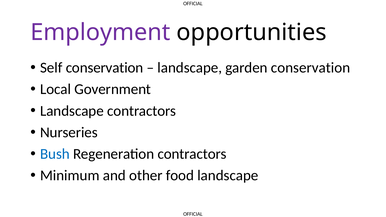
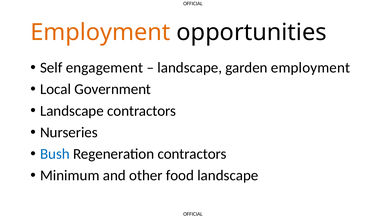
Employment at (100, 32) colour: purple -> orange
Self conservation: conservation -> engagement
garden conservation: conservation -> employment
